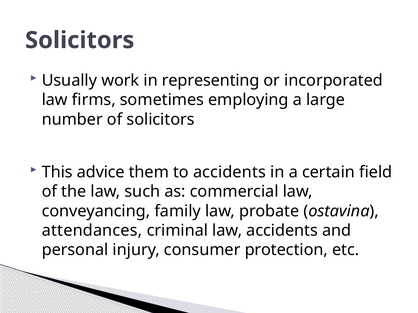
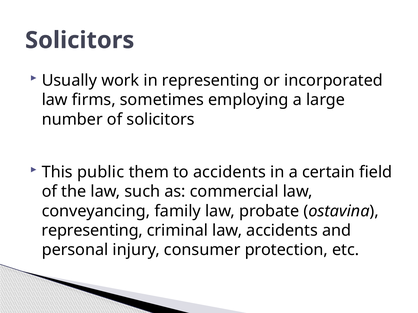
advice: advice -> public
attendances at (92, 231): attendances -> representing
